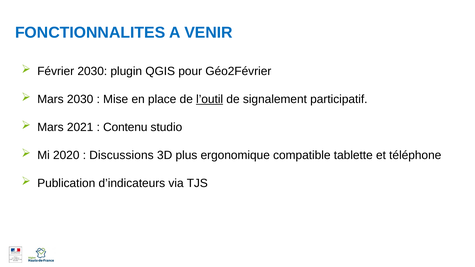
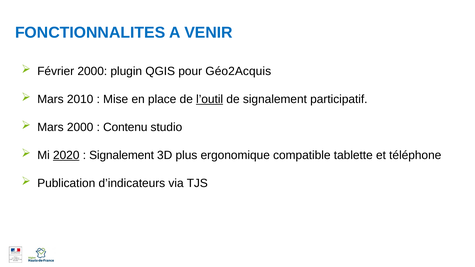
Février 2030: 2030 -> 2000
Géo2Février: Géo2Février -> Géo2Acquis
Mars 2030: 2030 -> 2010
Mars 2021: 2021 -> 2000
2020 underline: none -> present
Discussions at (121, 155): Discussions -> Signalement
